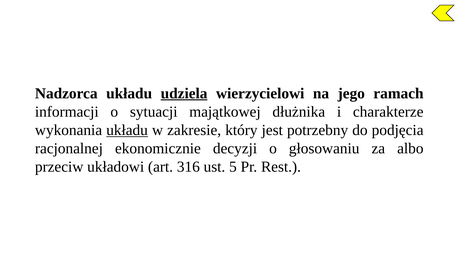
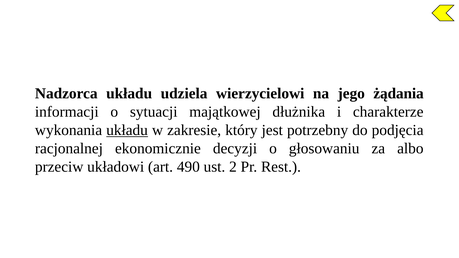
udziela underline: present -> none
ramach: ramach -> żądania
316: 316 -> 490
5: 5 -> 2
